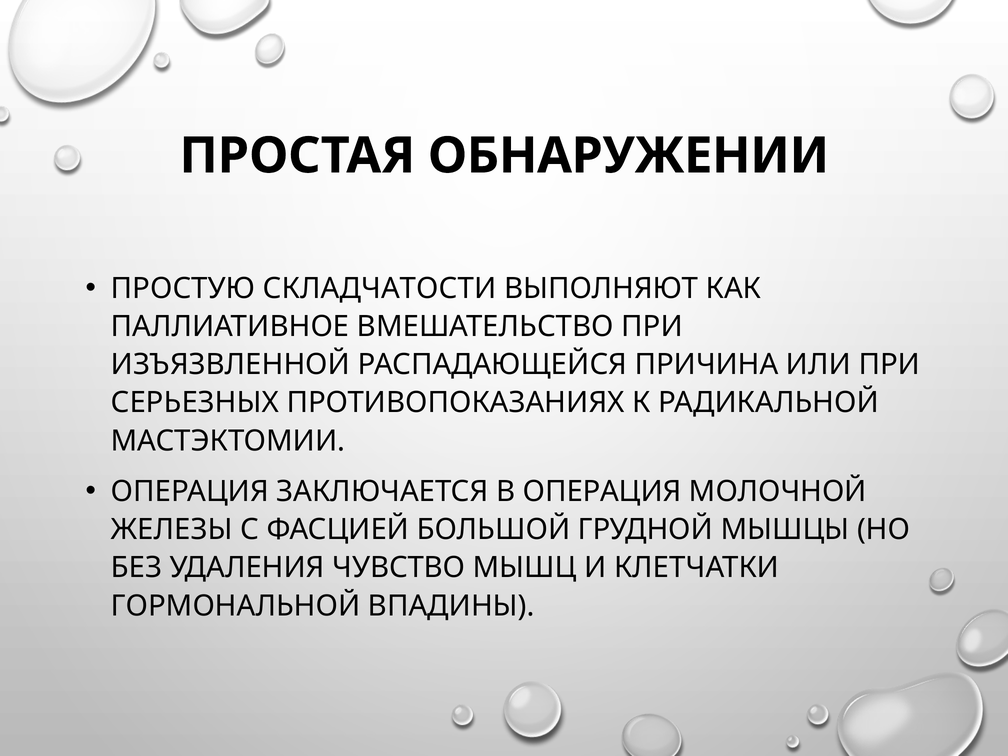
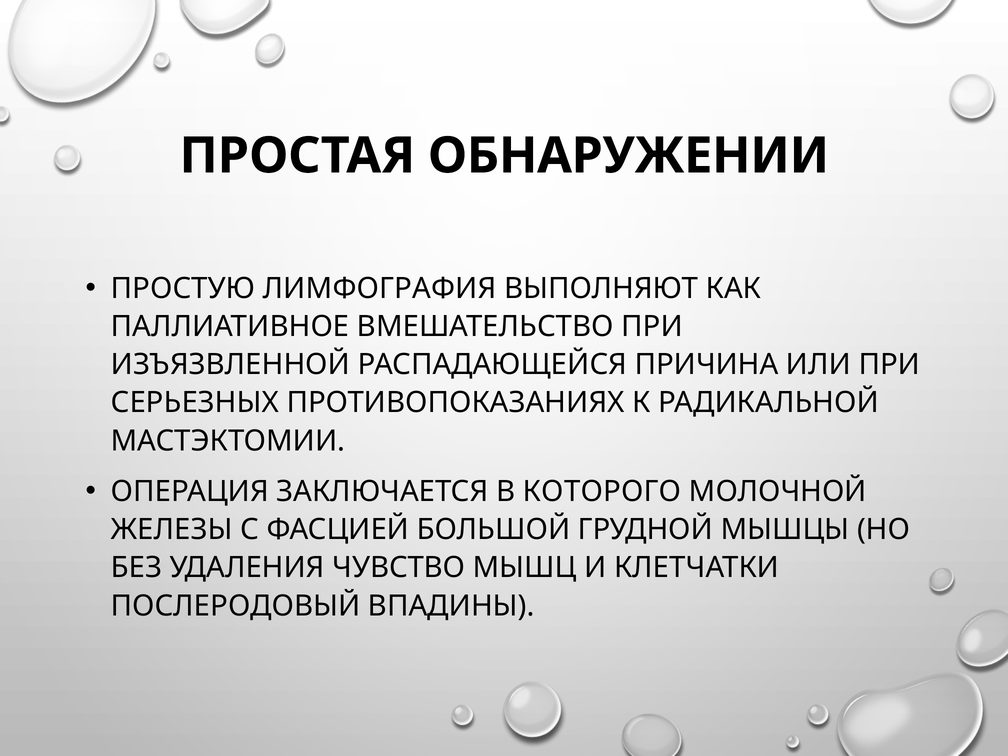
СКЛАДЧАТОСТИ: СКЛАДЧАТОСТИ -> ЛИМФОГРАФИЯ
В ОПЕРАЦИЯ: ОПЕРАЦИЯ -> КОТОРОГО
ГОРМОНАЛЬНОЙ: ГОРМОНАЛЬНОЙ -> ПОСЛЕРОДОВЫЙ
